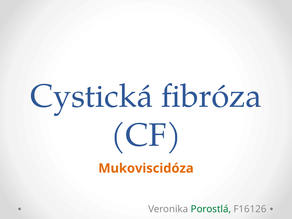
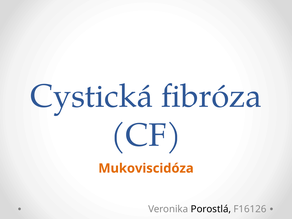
Porostlá colour: green -> black
